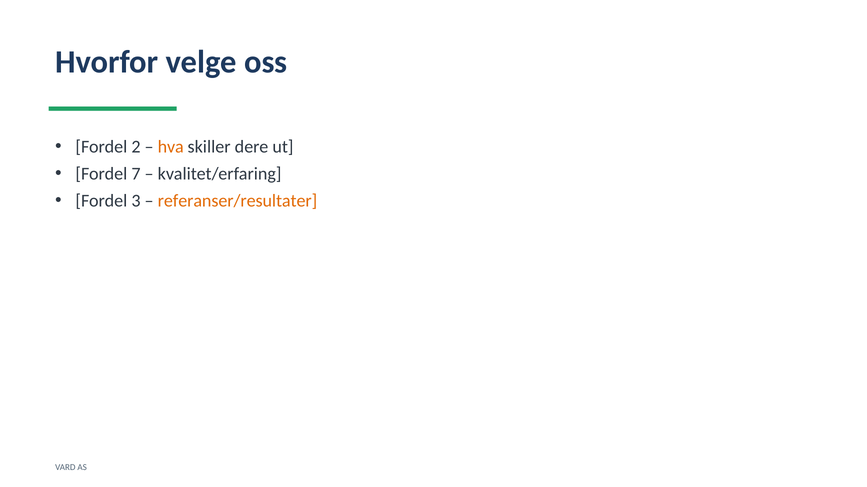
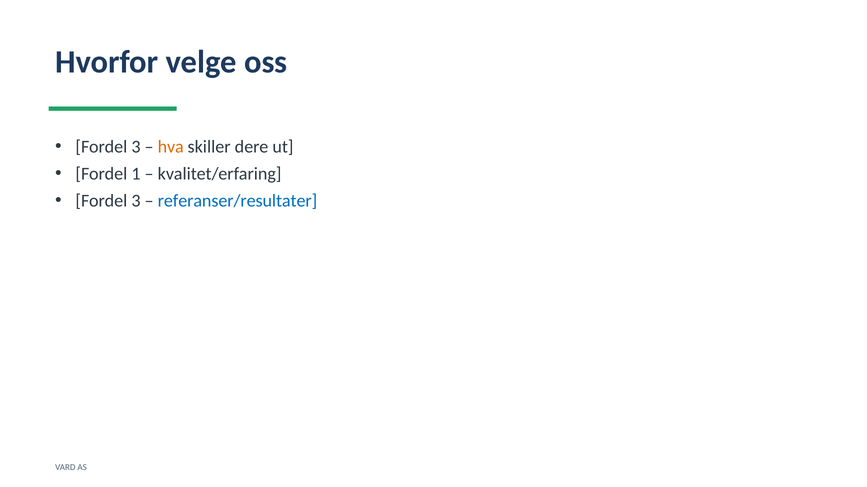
2 at (136, 147): 2 -> 3
7: 7 -> 1
referanser/resultater colour: orange -> blue
